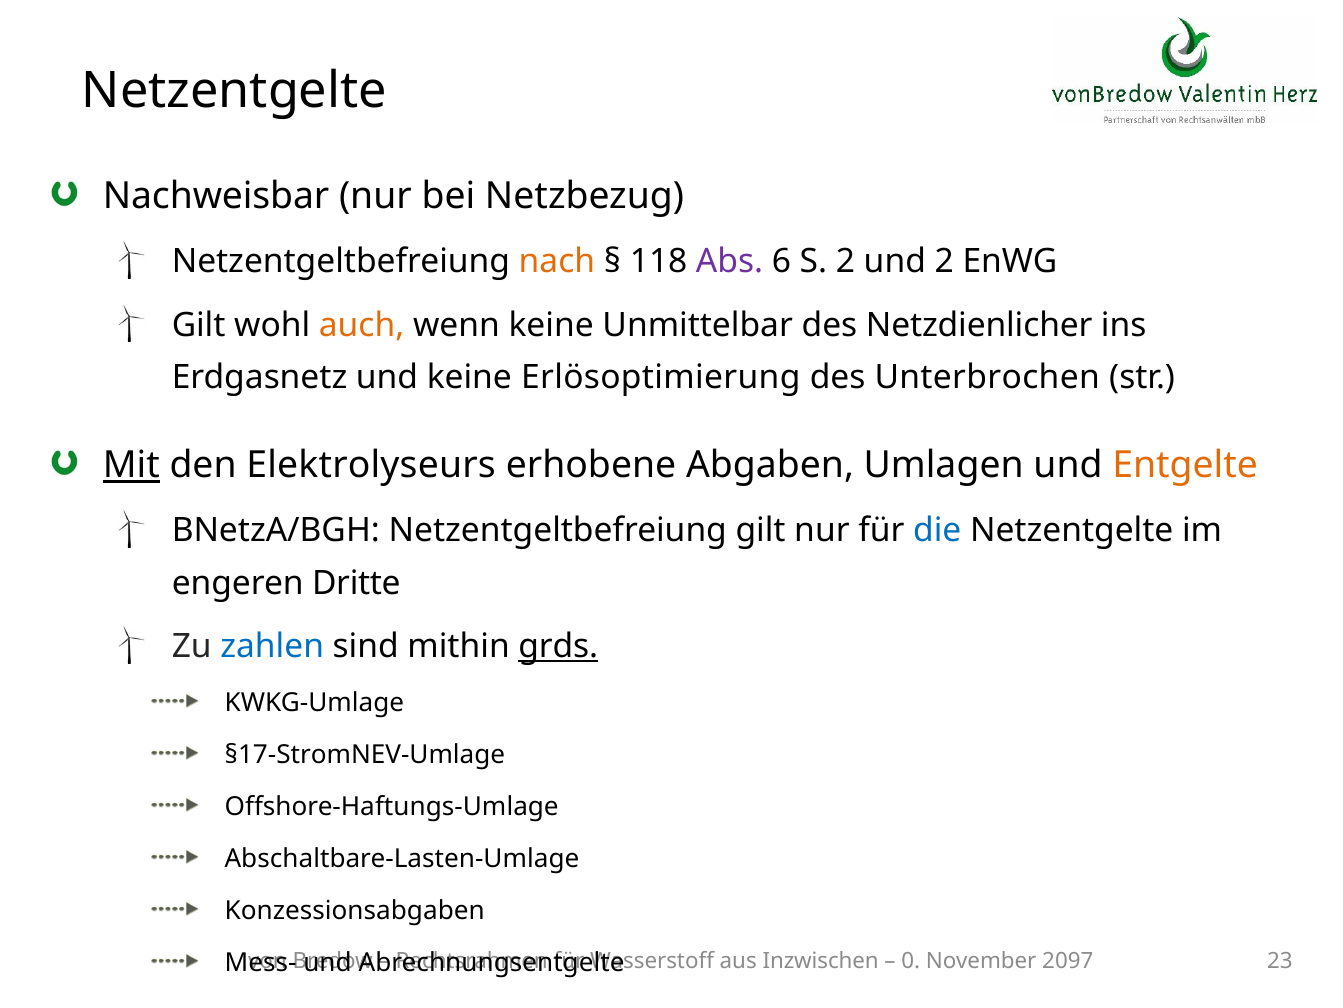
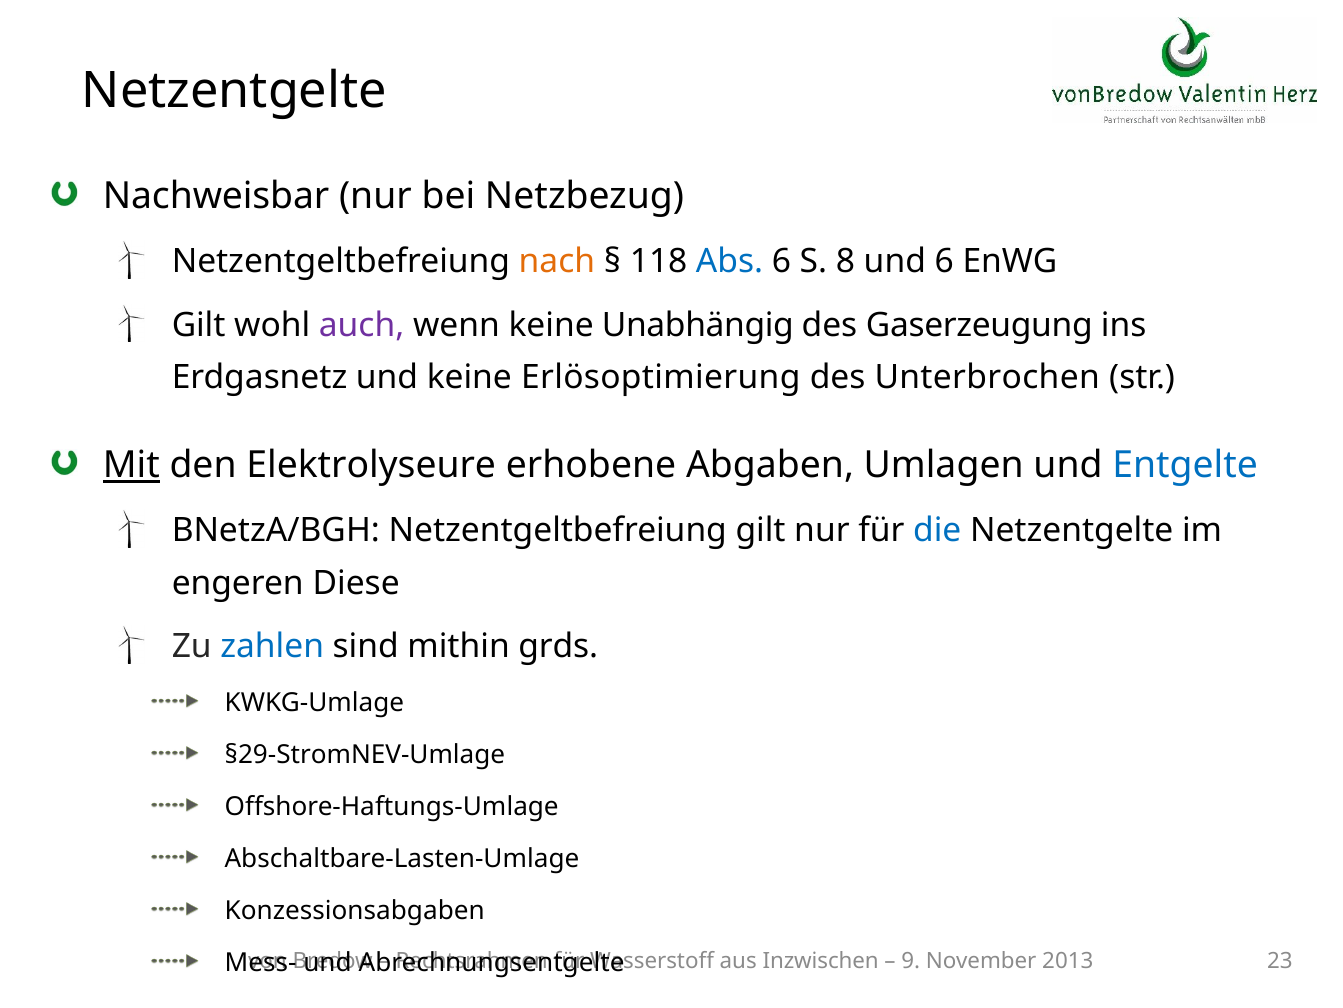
Abs colour: purple -> blue
S 2: 2 -> 8
und 2: 2 -> 6
auch colour: orange -> purple
Unmittelbar: Unmittelbar -> Unabhängig
Netzdienlicher: Netzdienlicher -> Gaserzeugung
Elektrolyseurs: Elektrolyseurs -> Elektrolyseure
Entgelte colour: orange -> blue
Dritte: Dritte -> Diese
grds underline: present -> none
§17-StromNEV-Umlage: §17-StromNEV-Umlage -> §29-StromNEV-Umlage
0: 0 -> 9
2097: 2097 -> 2013
